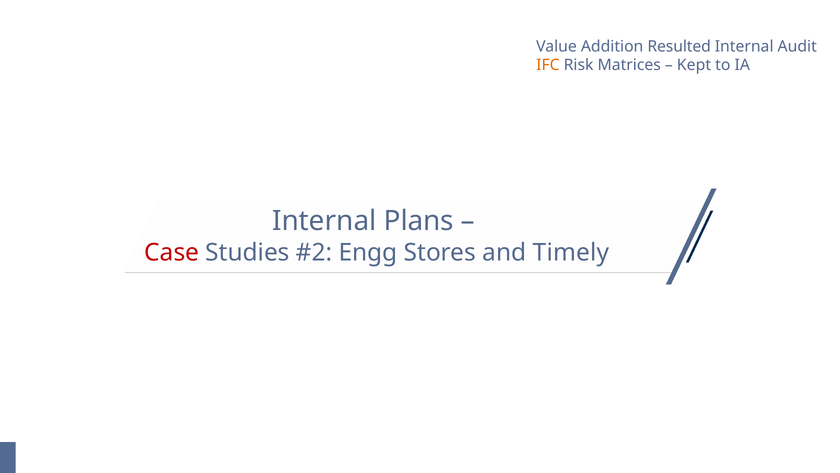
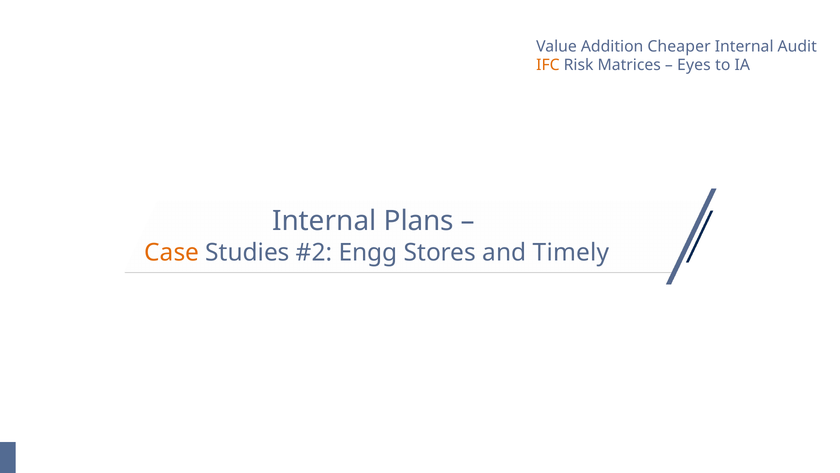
Resulted: Resulted -> Cheaper
Kept: Kept -> Eyes
Case colour: red -> orange
